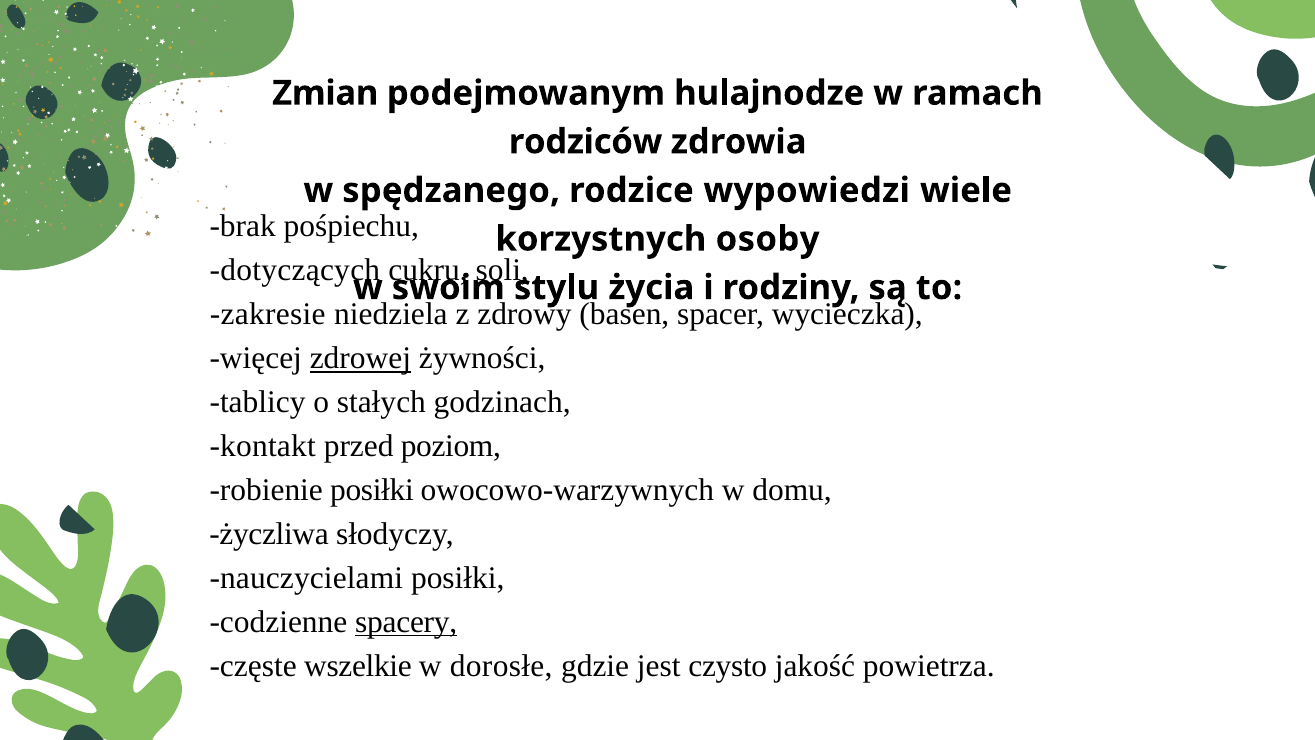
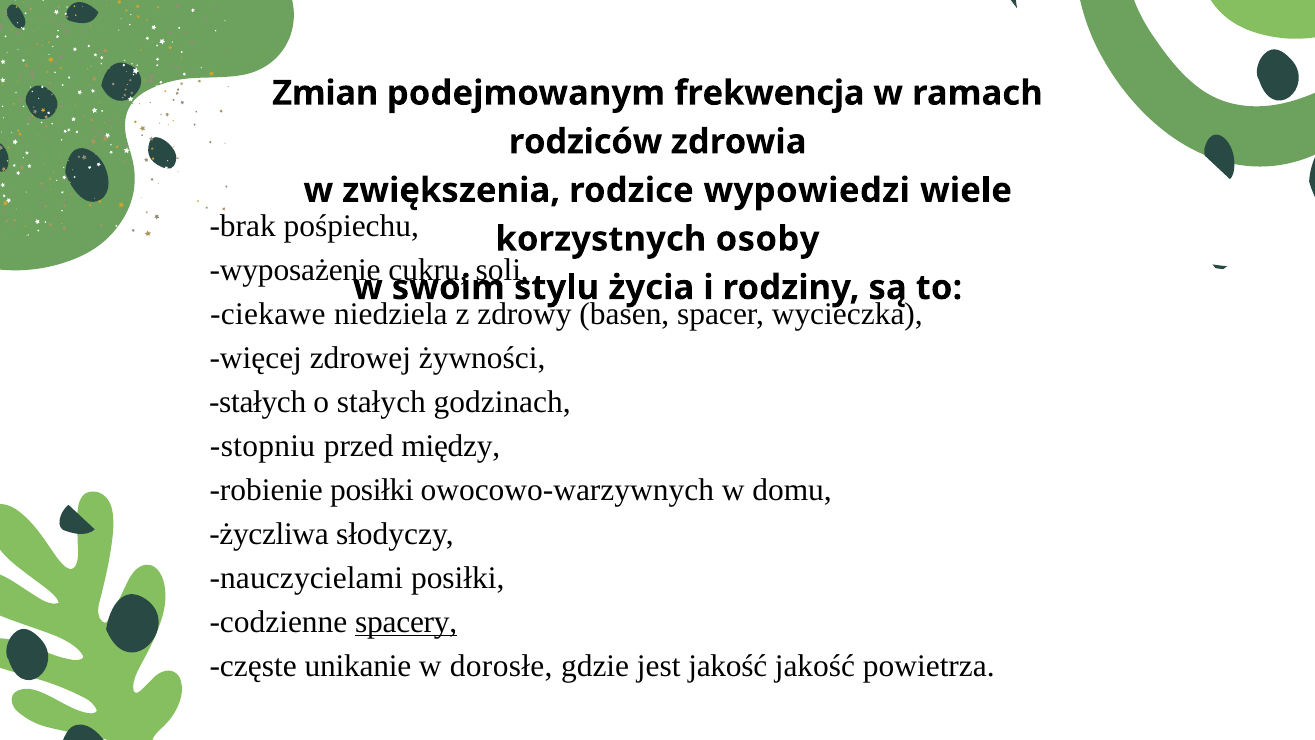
hulajnodze: hulajnodze -> frekwencja
spędzanego: spędzanego -> zwiększenia
dotyczących: dotyczących -> wyposażenie
zakresie: zakresie -> ciekawe
zdrowej underline: present -> none
tablicy at (257, 402): tablicy -> stałych
kontakt: kontakt -> stopniu
poziom: poziom -> między
wszelkie: wszelkie -> unikanie
jest czysto: czysto -> jakość
